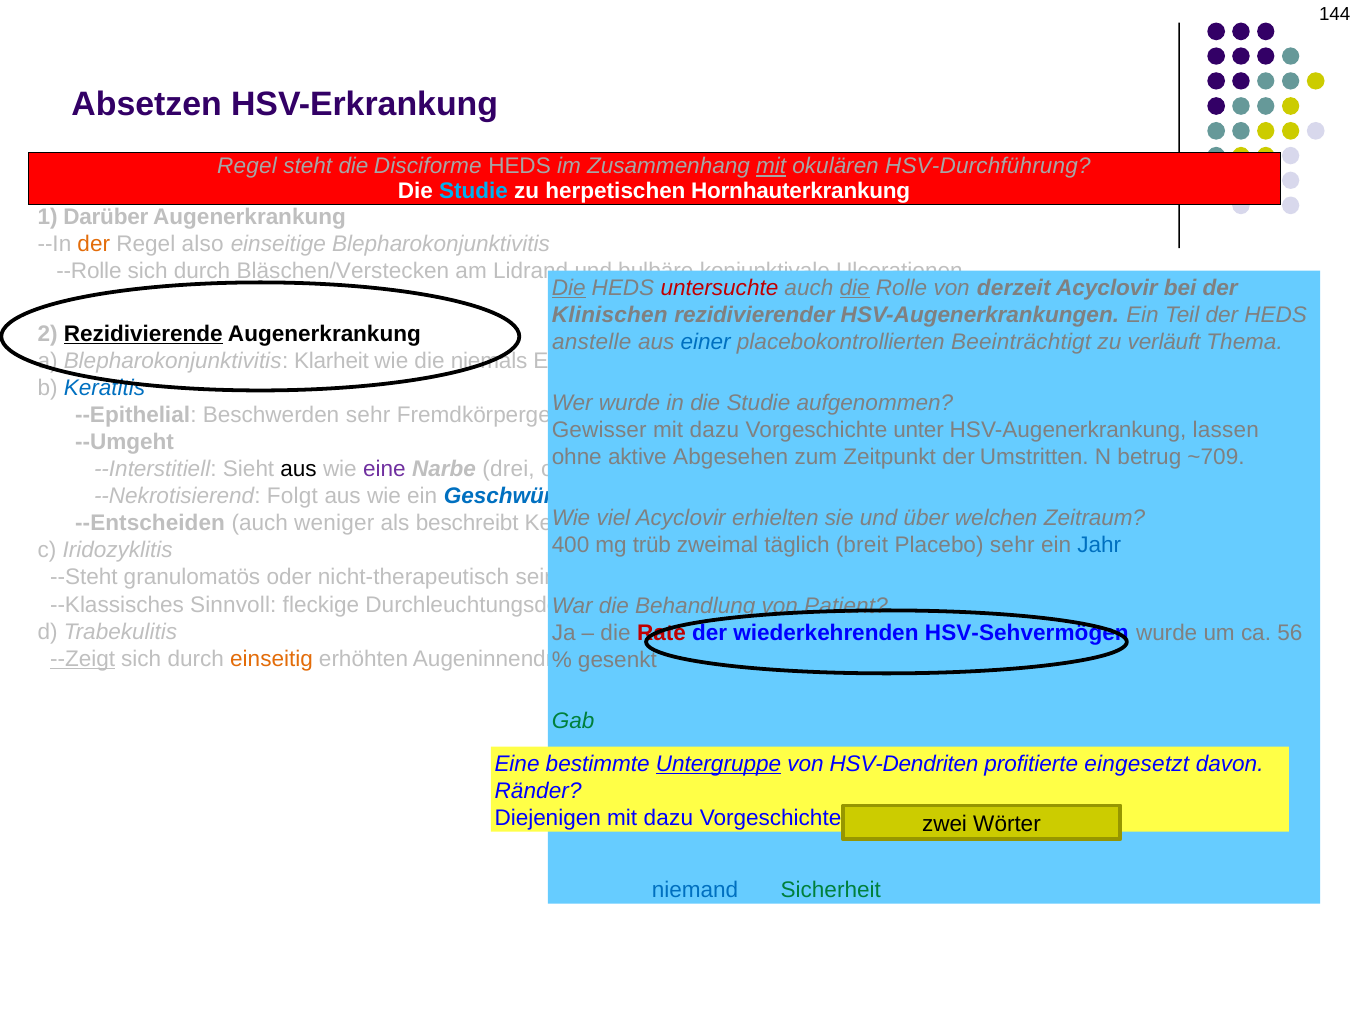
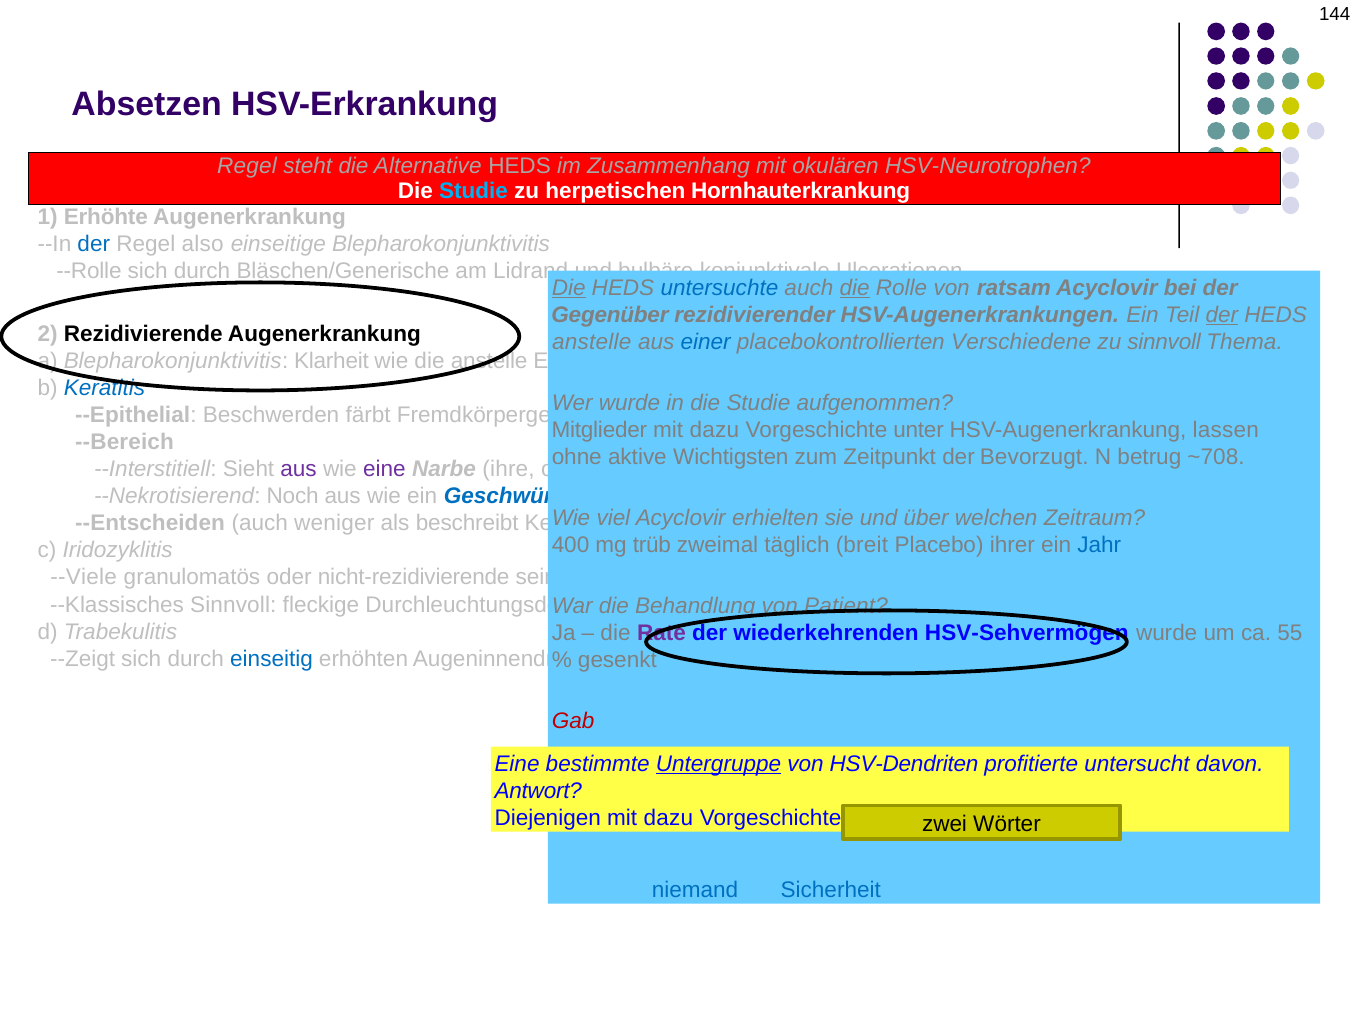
Disciforme: Disciforme -> Alternative
mit at (771, 166) underline: present -> none
HSV-Durchführung: HSV-Durchführung -> HSV-Neurotrophen
Darüber: Darüber -> Erhöhte
der at (94, 244) colour: orange -> blue
Bläschen/Verstecken: Bläschen/Verstecken -> Bläschen/Generische
untersuchte colour: red -> blue
derzeit: derzeit -> ratsam
Klinischen: Klinischen -> Gegenüber
der at (1222, 315) underline: none -> present
Rezidivierende underline: present -> none
Beeinträchtigt: Beeinträchtigt -> Verschiedene
zu verläuft: verläuft -> sinnvoll
die niemals: niemals -> anstelle
Beschwerden sehr: sehr -> färbt
Gewisser: Gewisser -> Mitglieder
--Umgeht: --Umgeht -> --Bereich
Abgesehen: Abgesehen -> Wichtigsten
Umstritten: Umstritten -> Bevorzugt
~709: ~709 -> ~708
aus at (299, 469) colour: black -> purple
drei: drei -> ihre
Folgt: Folgt -> Noch
Placebo sehr: sehr -> ihrer
--Steht: --Steht -> --Viele
nicht-therapeutisch: nicht-therapeutisch -> nicht-rezidivierende
Rate at (661, 633) colour: red -> purple
56: 56 -> 55
--Zeigt underline: present -> none
einseitig colour: orange -> blue
Gab colour: green -> red
eingesetzt: eingesetzt -> untersucht
Ränder: Ränder -> Antwort
Sicherheit colour: green -> blue
